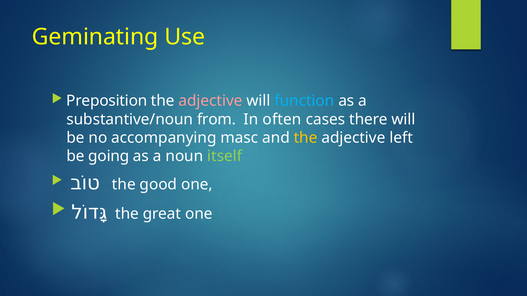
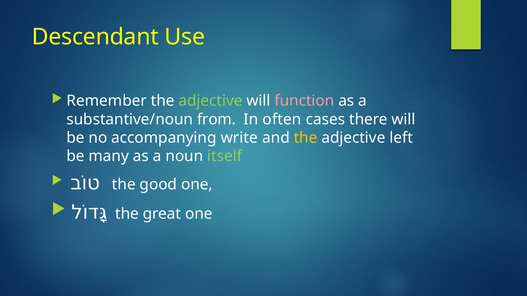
Geminating: Geminating -> Descendant
Preposition: Preposition -> Remember
adjective at (211, 101) colour: pink -> light green
function colour: light blue -> pink
masc: masc -> write
going: going -> many
